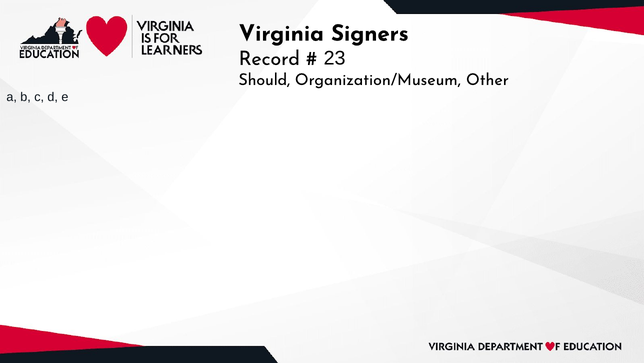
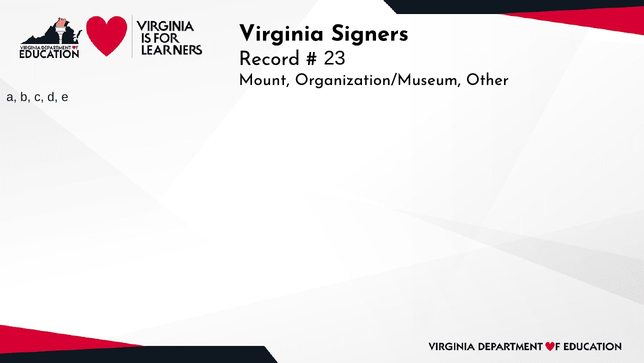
Should: Should -> Mount
